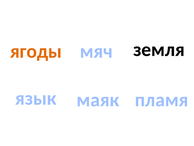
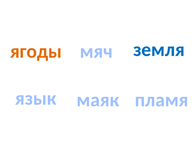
земля colour: black -> blue
